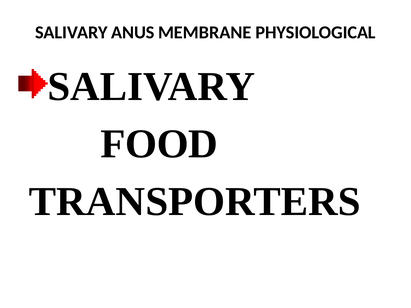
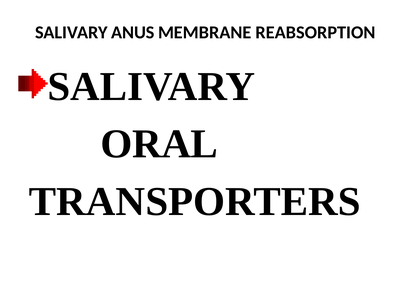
PHYSIOLOGICAL: PHYSIOLOGICAL -> REABSORPTION
FOOD: FOOD -> ORAL
